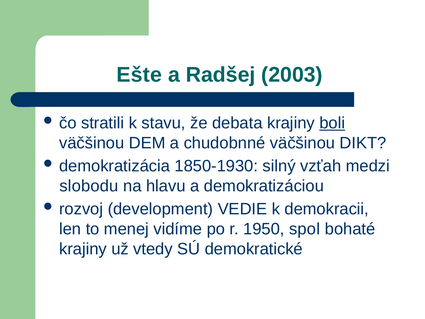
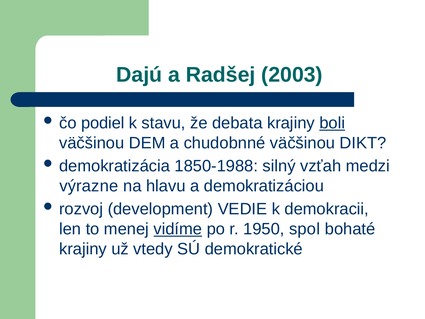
Ešte: Ešte -> Dajú
stratili: stratili -> podiel
1850-1930: 1850-1930 -> 1850-1988
slobodu: slobodu -> výrazne
vidíme underline: none -> present
